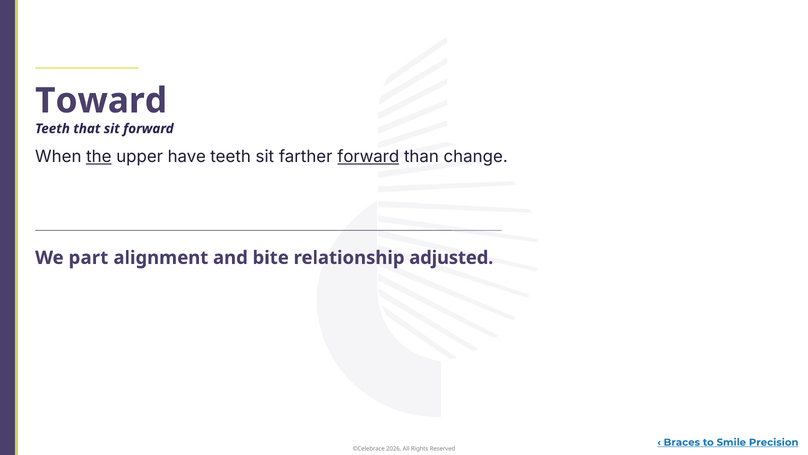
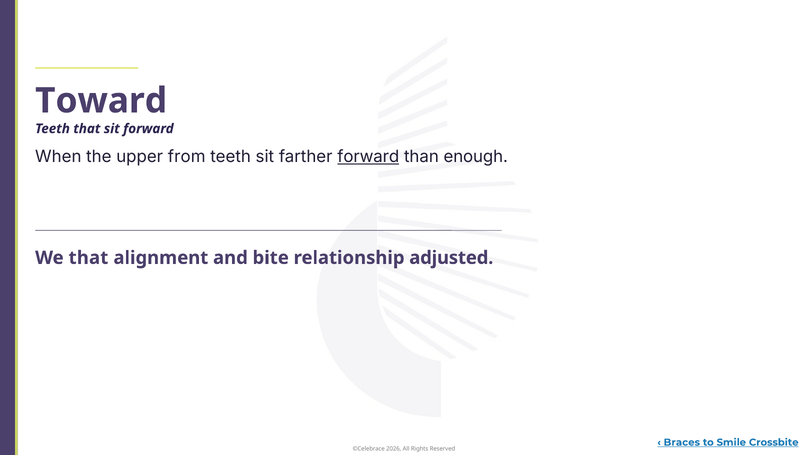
the underline: present -> none
have: have -> from
change: change -> enough
We part: part -> that
Precision: Precision -> Crossbite
